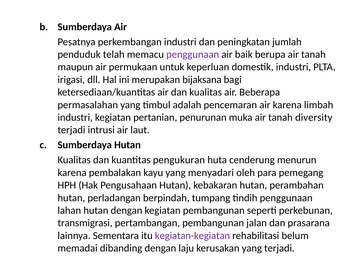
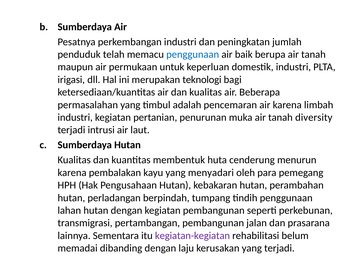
penggunaan at (193, 54) colour: purple -> blue
bijaksana: bijaksana -> teknologi
pengukuran: pengukuran -> membentuk
